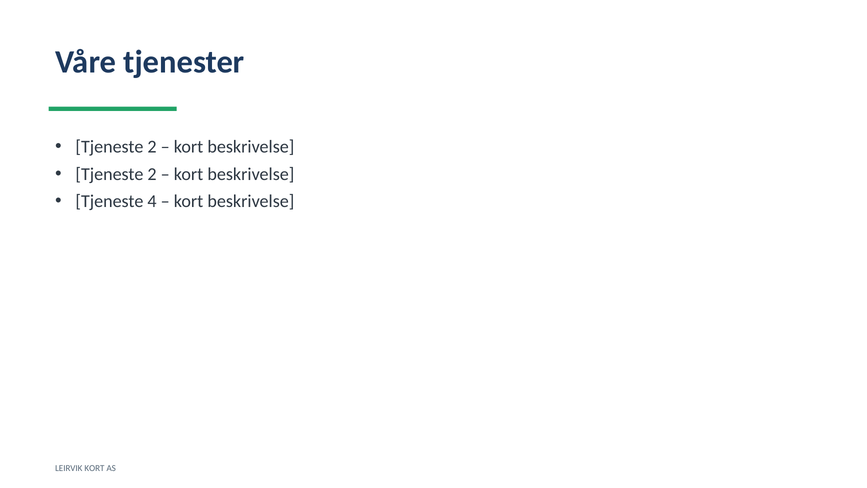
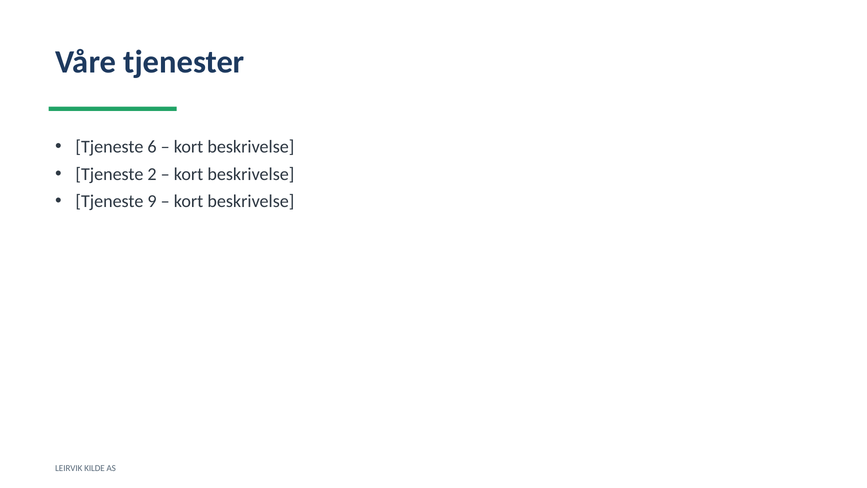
2 at (152, 147): 2 -> 6
4: 4 -> 9
LEIRVIK KORT: KORT -> KILDE
